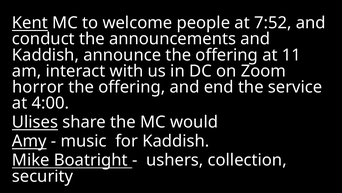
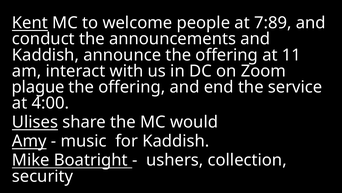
7:52: 7:52 -> 7:89
horror: horror -> plague
